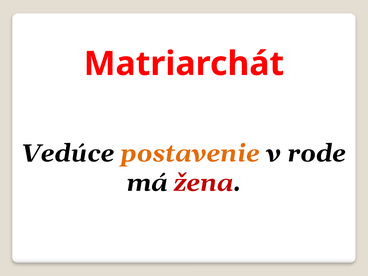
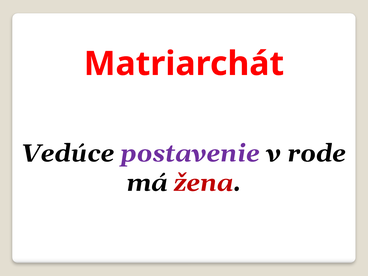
postavenie colour: orange -> purple
